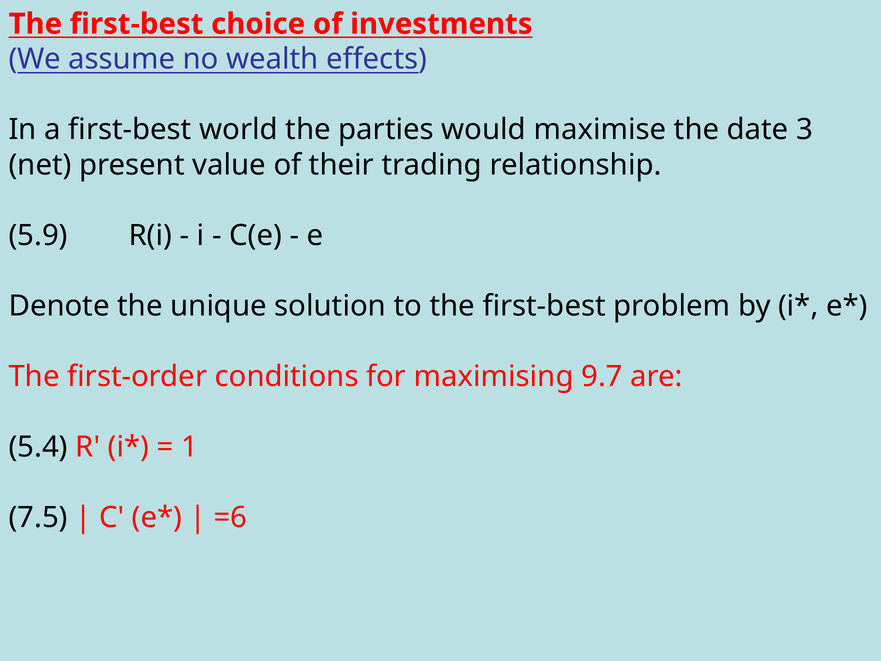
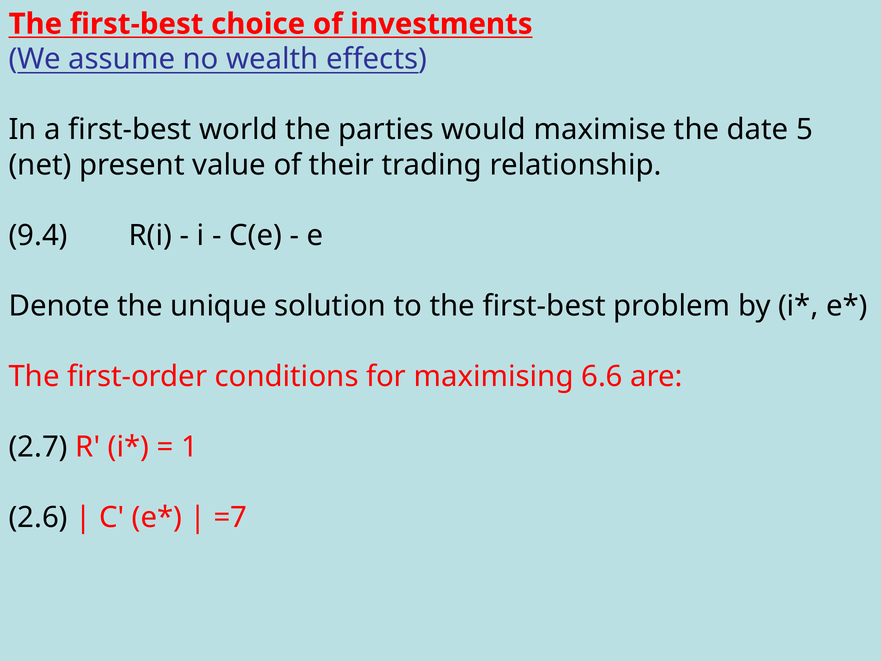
3: 3 -> 5
5.9: 5.9 -> 9.4
9.7: 9.7 -> 6.6
5.4: 5.4 -> 2.7
7.5: 7.5 -> 2.6
=6: =6 -> =7
